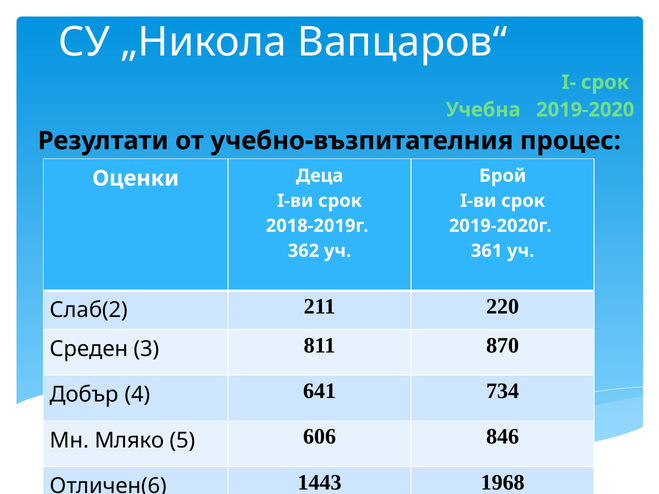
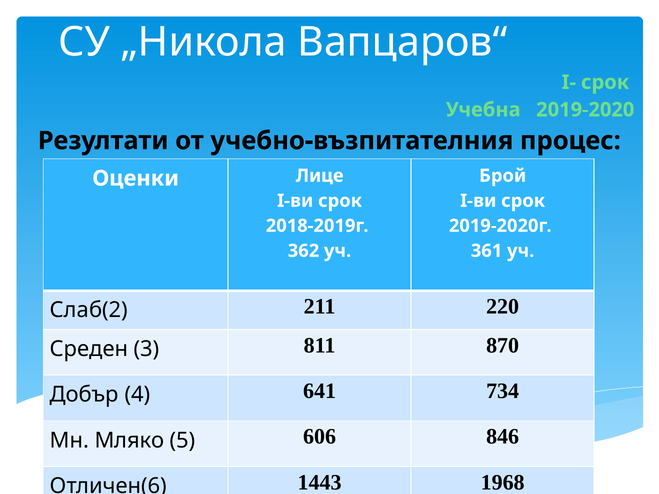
Деца: Деца -> Лице
